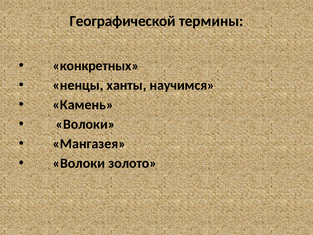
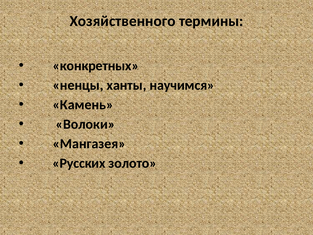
Географической: Географической -> Хозяйственного
Волоки at (79, 163): Волоки -> Русских
